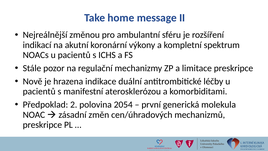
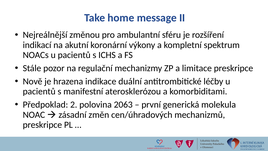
2054: 2054 -> 2063
